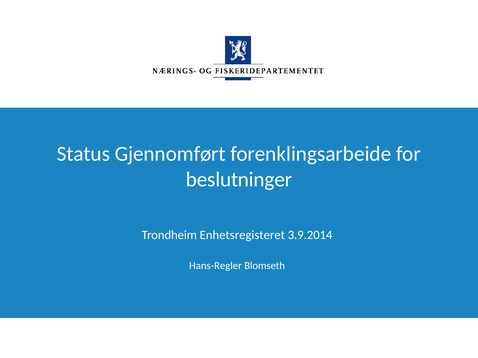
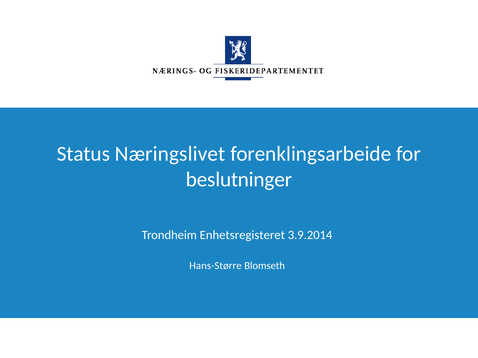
Gjennomført: Gjennomført -> Næringslivet
Hans-Regler: Hans-Regler -> Hans-Større
